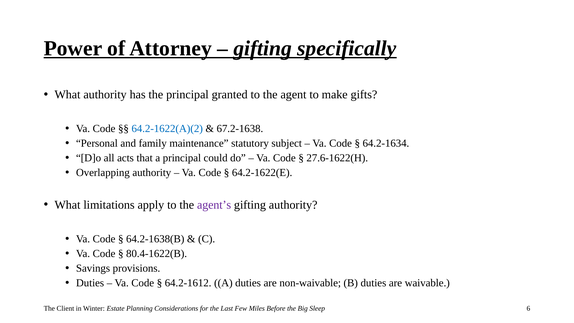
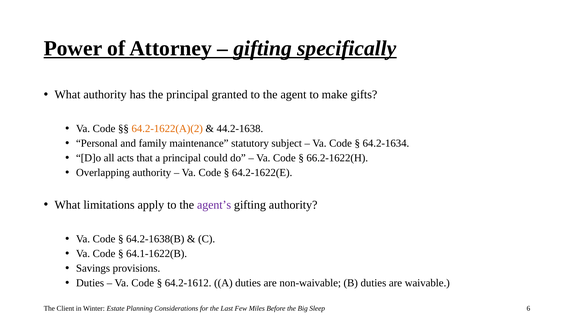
64.2-1622(A)(2 colour: blue -> orange
67.2-1638: 67.2-1638 -> 44.2-1638
27.6-1622(H: 27.6-1622(H -> 66.2-1622(H
80.4-1622(B: 80.4-1622(B -> 64.1-1622(B
